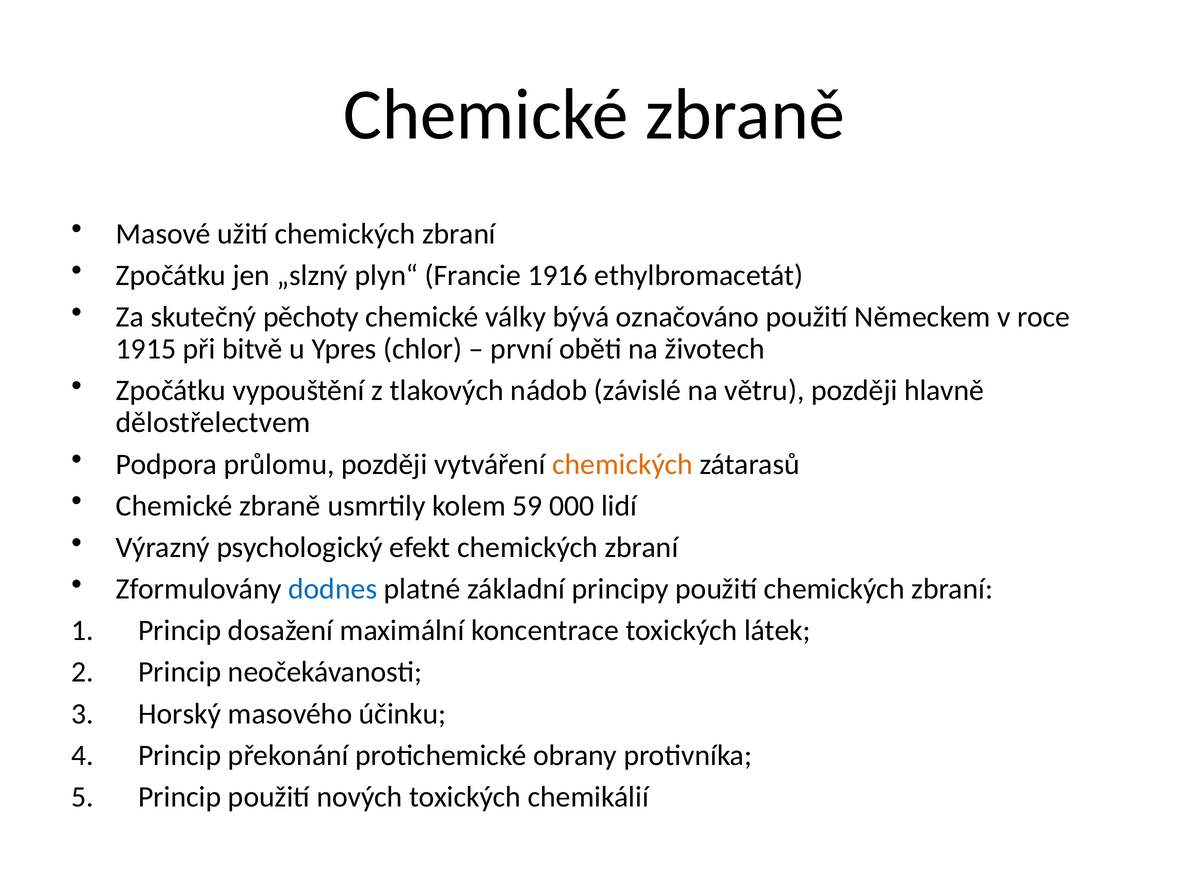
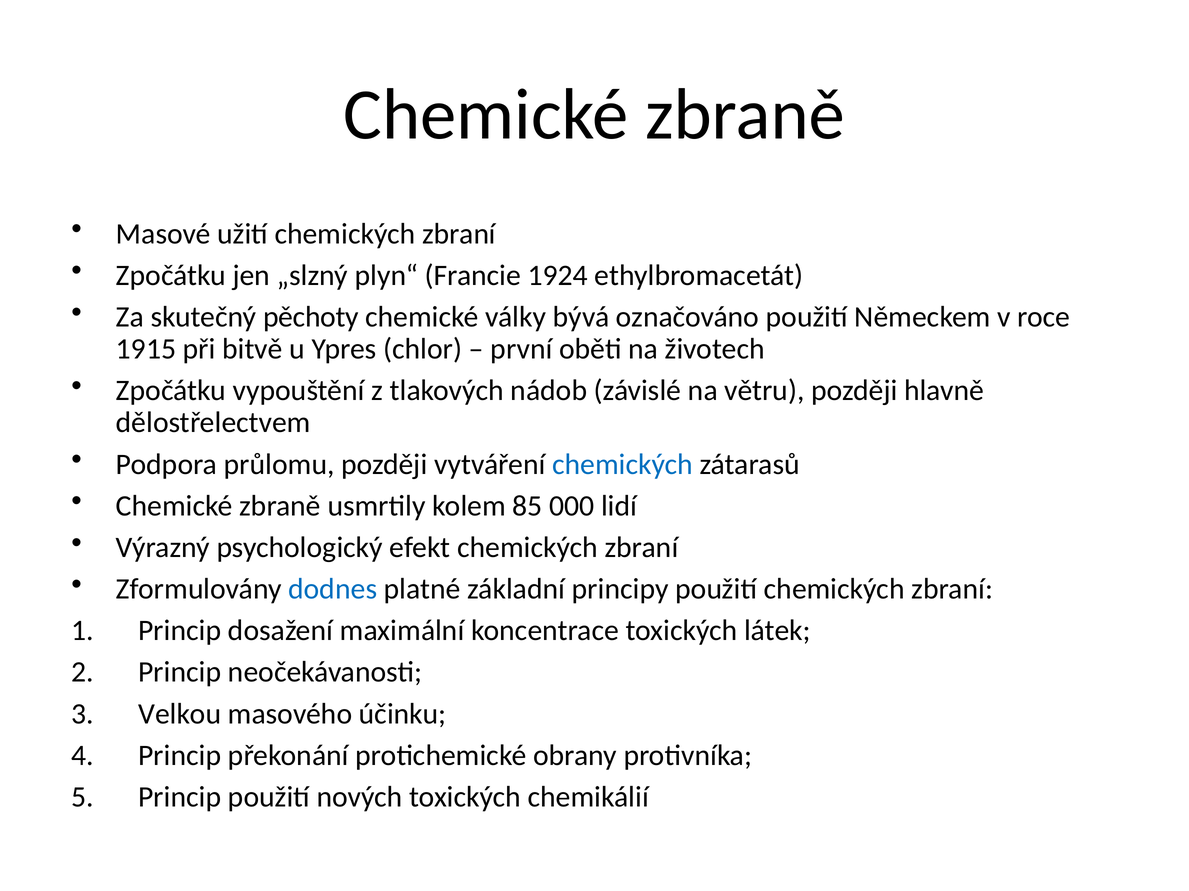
1916: 1916 -> 1924
chemických at (623, 465) colour: orange -> blue
59: 59 -> 85
Horský: Horský -> Velkou
